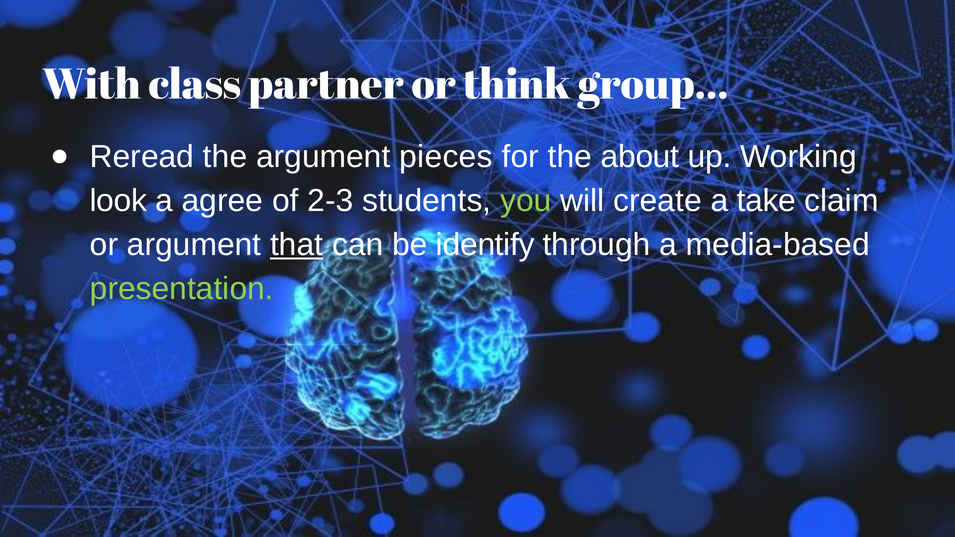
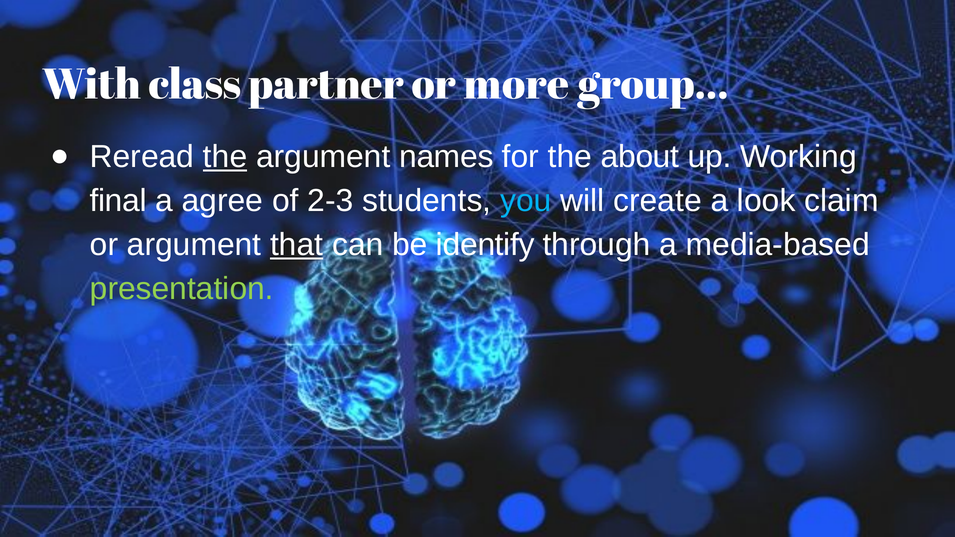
think: think -> more
the at (225, 157) underline: none -> present
pieces: pieces -> names
look: look -> final
you colour: light green -> light blue
take: take -> look
